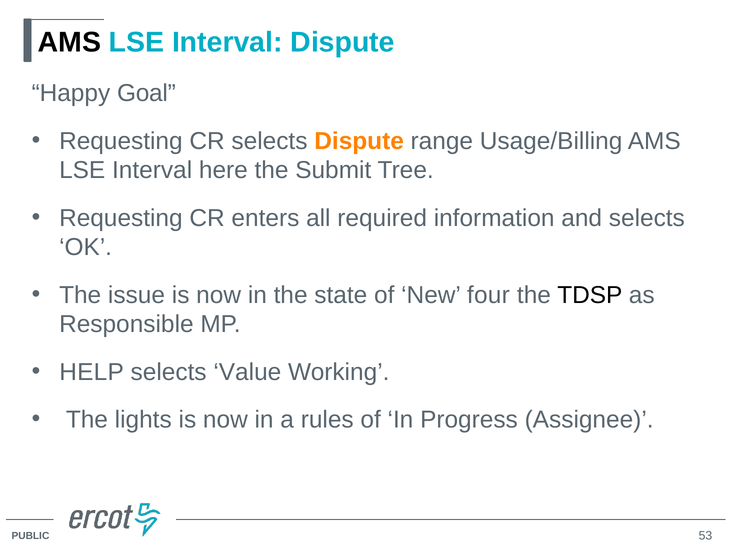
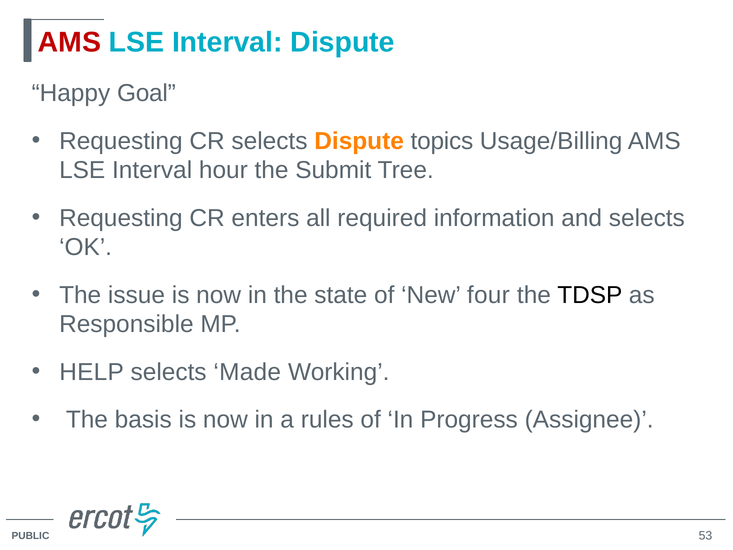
AMS at (69, 42) colour: black -> red
range: range -> topics
here: here -> hour
Value: Value -> Made
lights: lights -> basis
